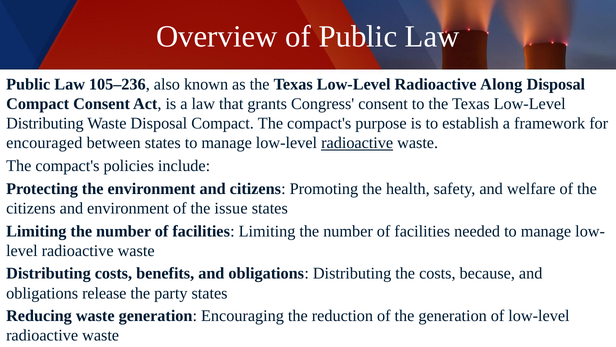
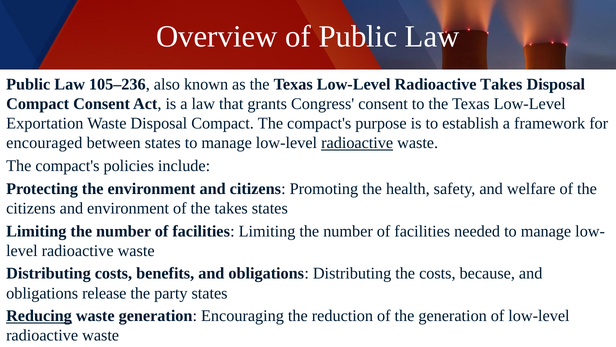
Radioactive Along: Along -> Takes
Distributing at (45, 123): Distributing -> Exportation
the issue: issue -> takes
Reducing underline: none -> present
